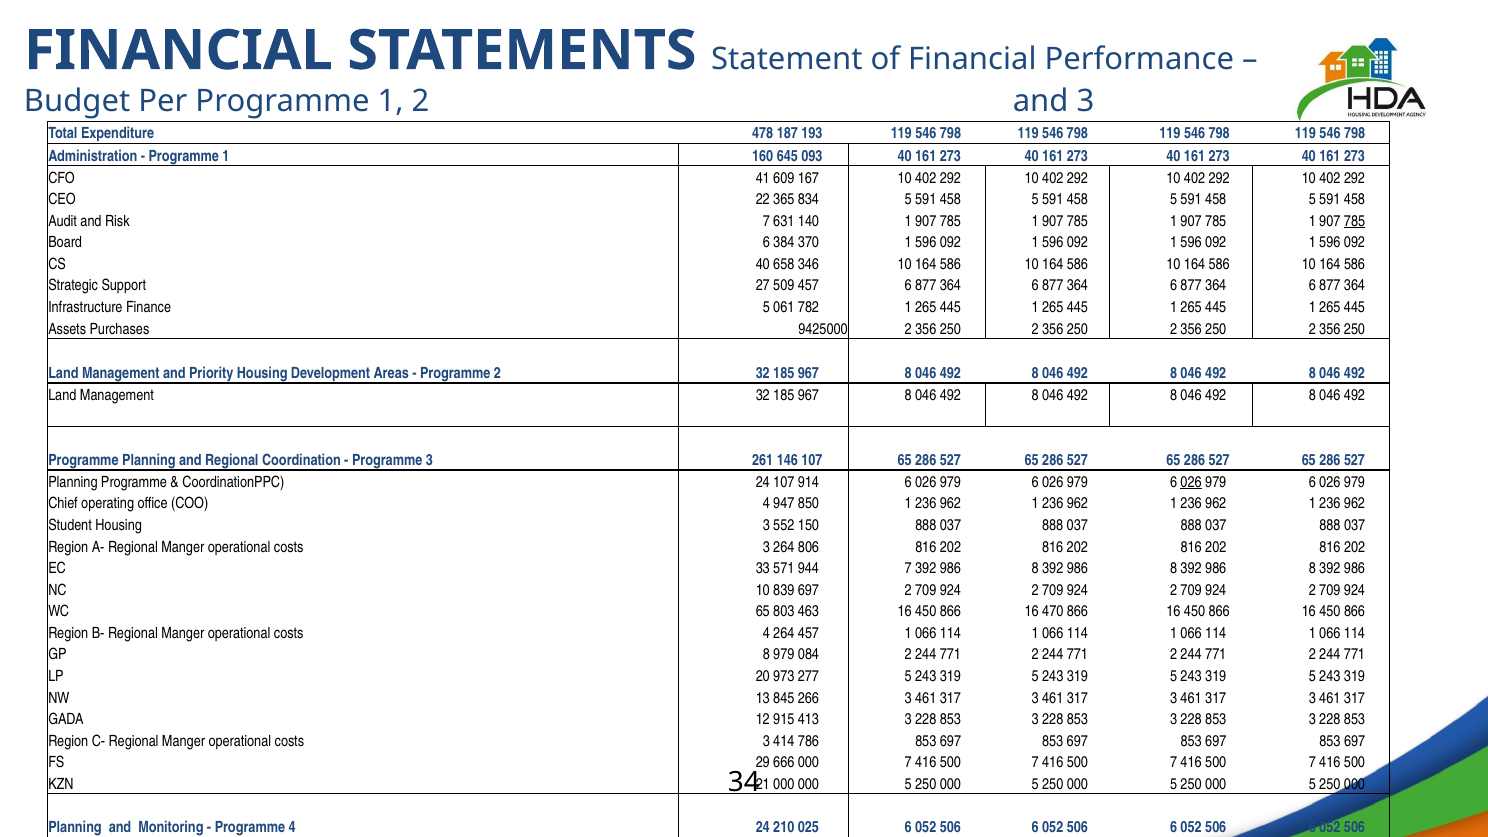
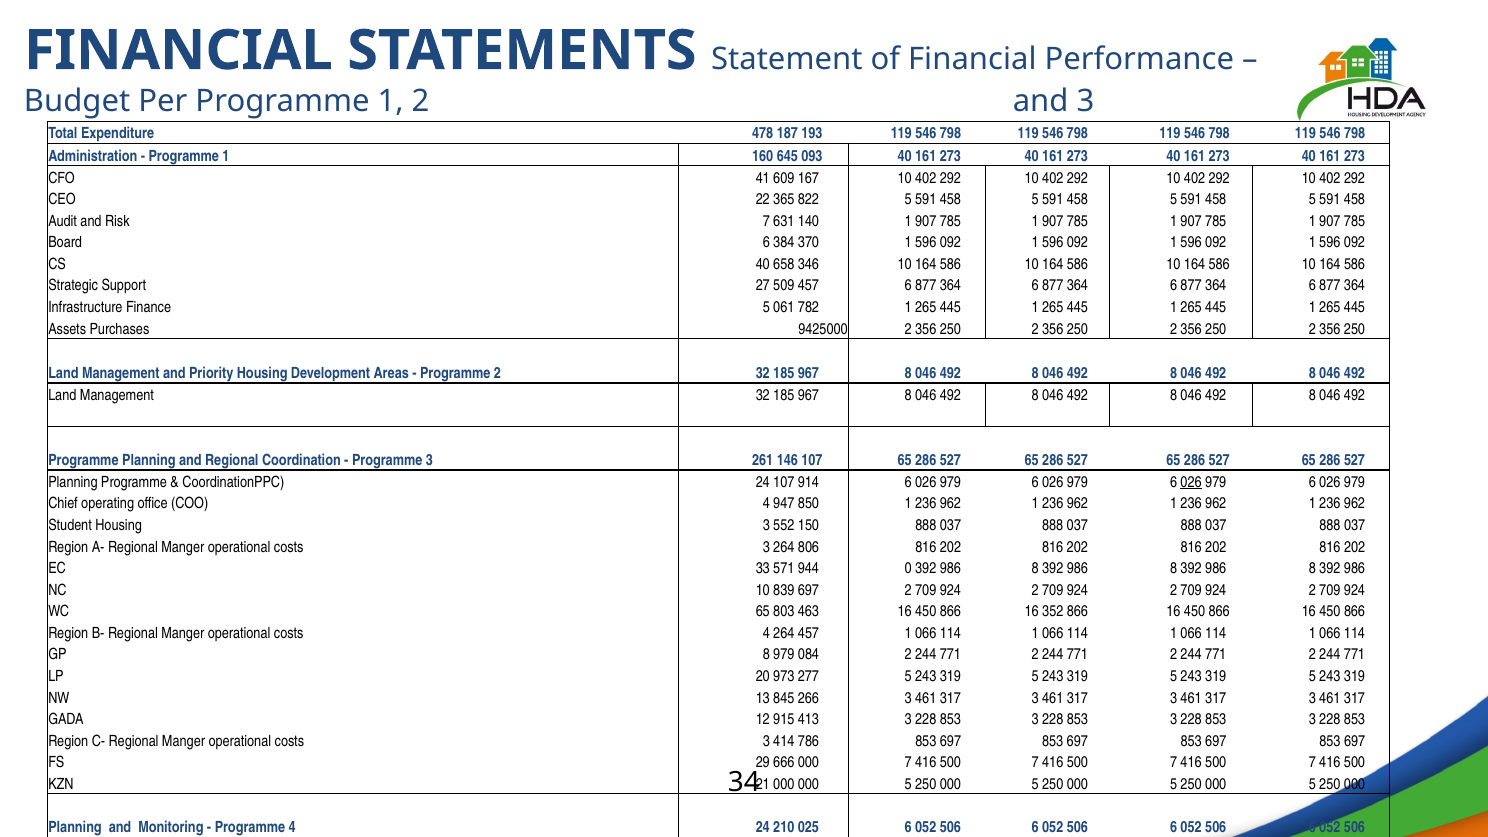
834: 834 -> 822
785 at (1355, 221) underline: present -> none
944 7: 7 -> 0
470: 470 -> 352
